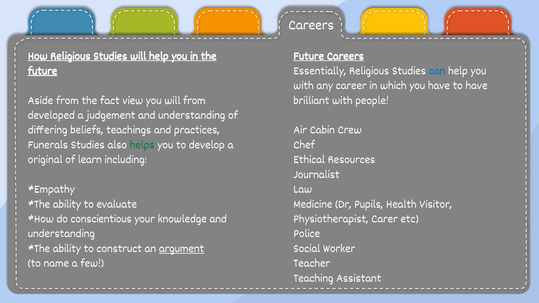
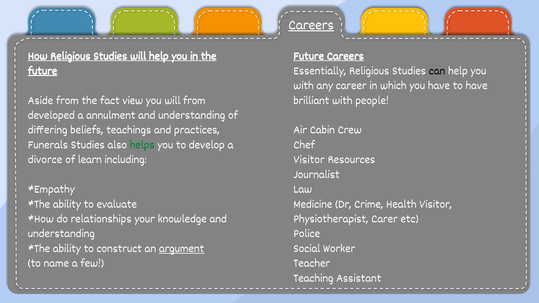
Careers at (311, 24) underline: none -> present
can colour: blue -> black
judgement: judgement -> annulment
original: original -> divorce
Ethical at (309, 159): Ethical -> Visitor
Pupils: Pupils -> Crime
conscientious: conscientious -> relationships
